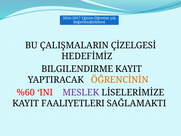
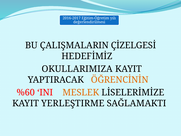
BILGILENDIRME: BILGILENDIRME -> OKULLARIMIZA
MESLEK colour: purple -> orange
FAALIYETLERI: FAALIYETLERI -> YERLEŞTIRME
